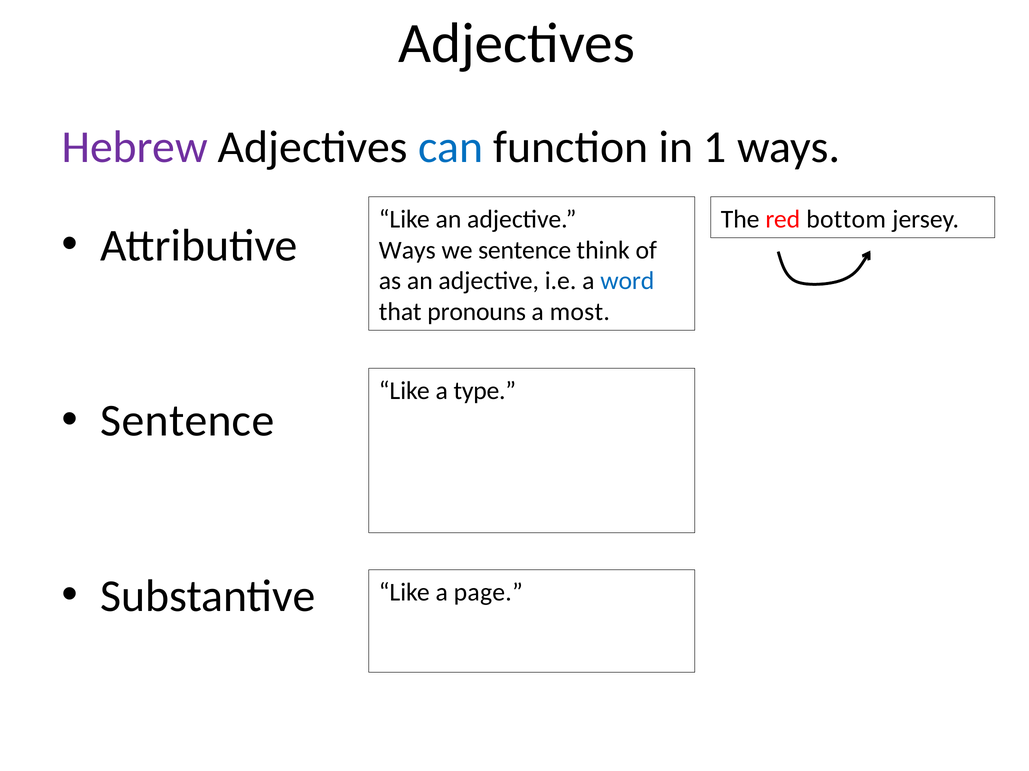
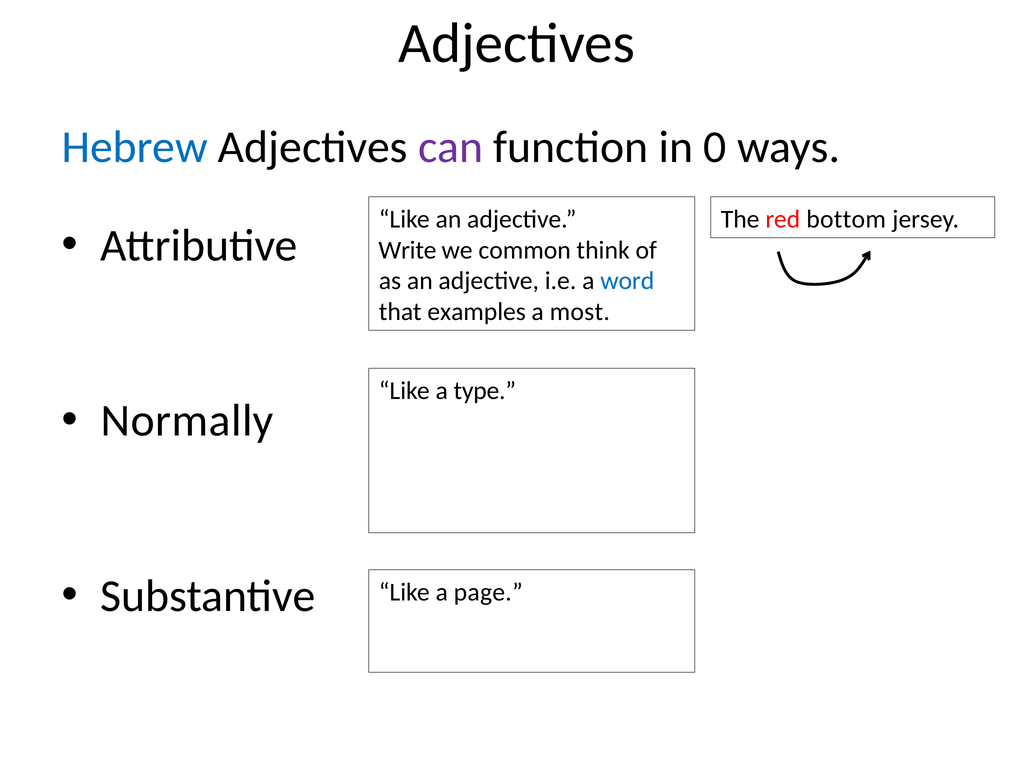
Hebrew colour: purple -> blue
can colour: blue -> purple
1: 1 -> 0
Ways at (407, 250): Ways -> Write
we sentence: sentence -> common
pronouns: pronouns -> examples
Sentence at (187, 421): Sentence -> Normally
